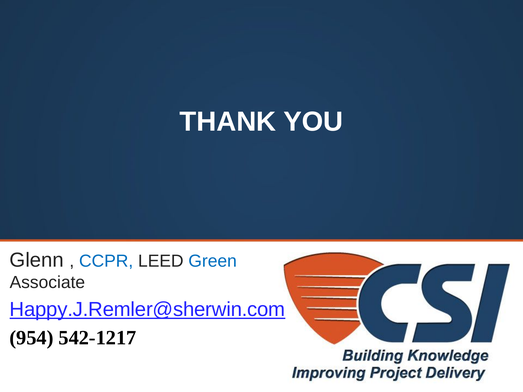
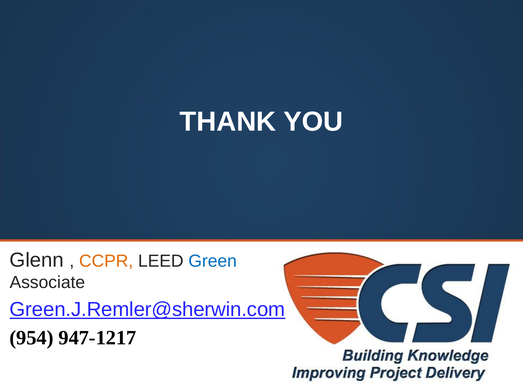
CCPR colour: blue -> orange
Happy.J.Remler@sherwin.com: Happy.J.Remler@sherwin.com -> Green.J.Remler@sherwin.com
542-1217: 542-1217 -> 947-1217
